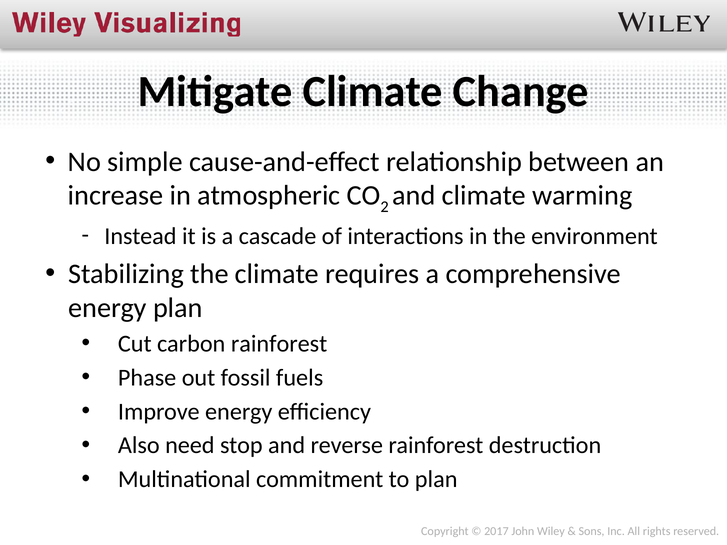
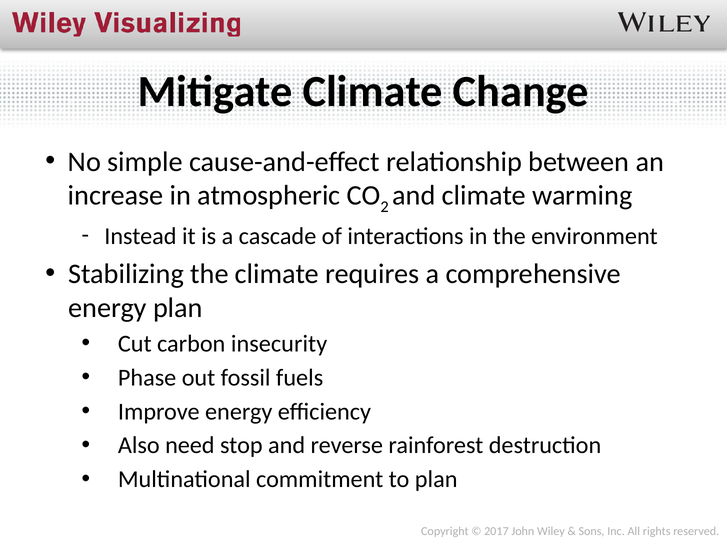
carbon rainforest: rainforest -> insecurity
